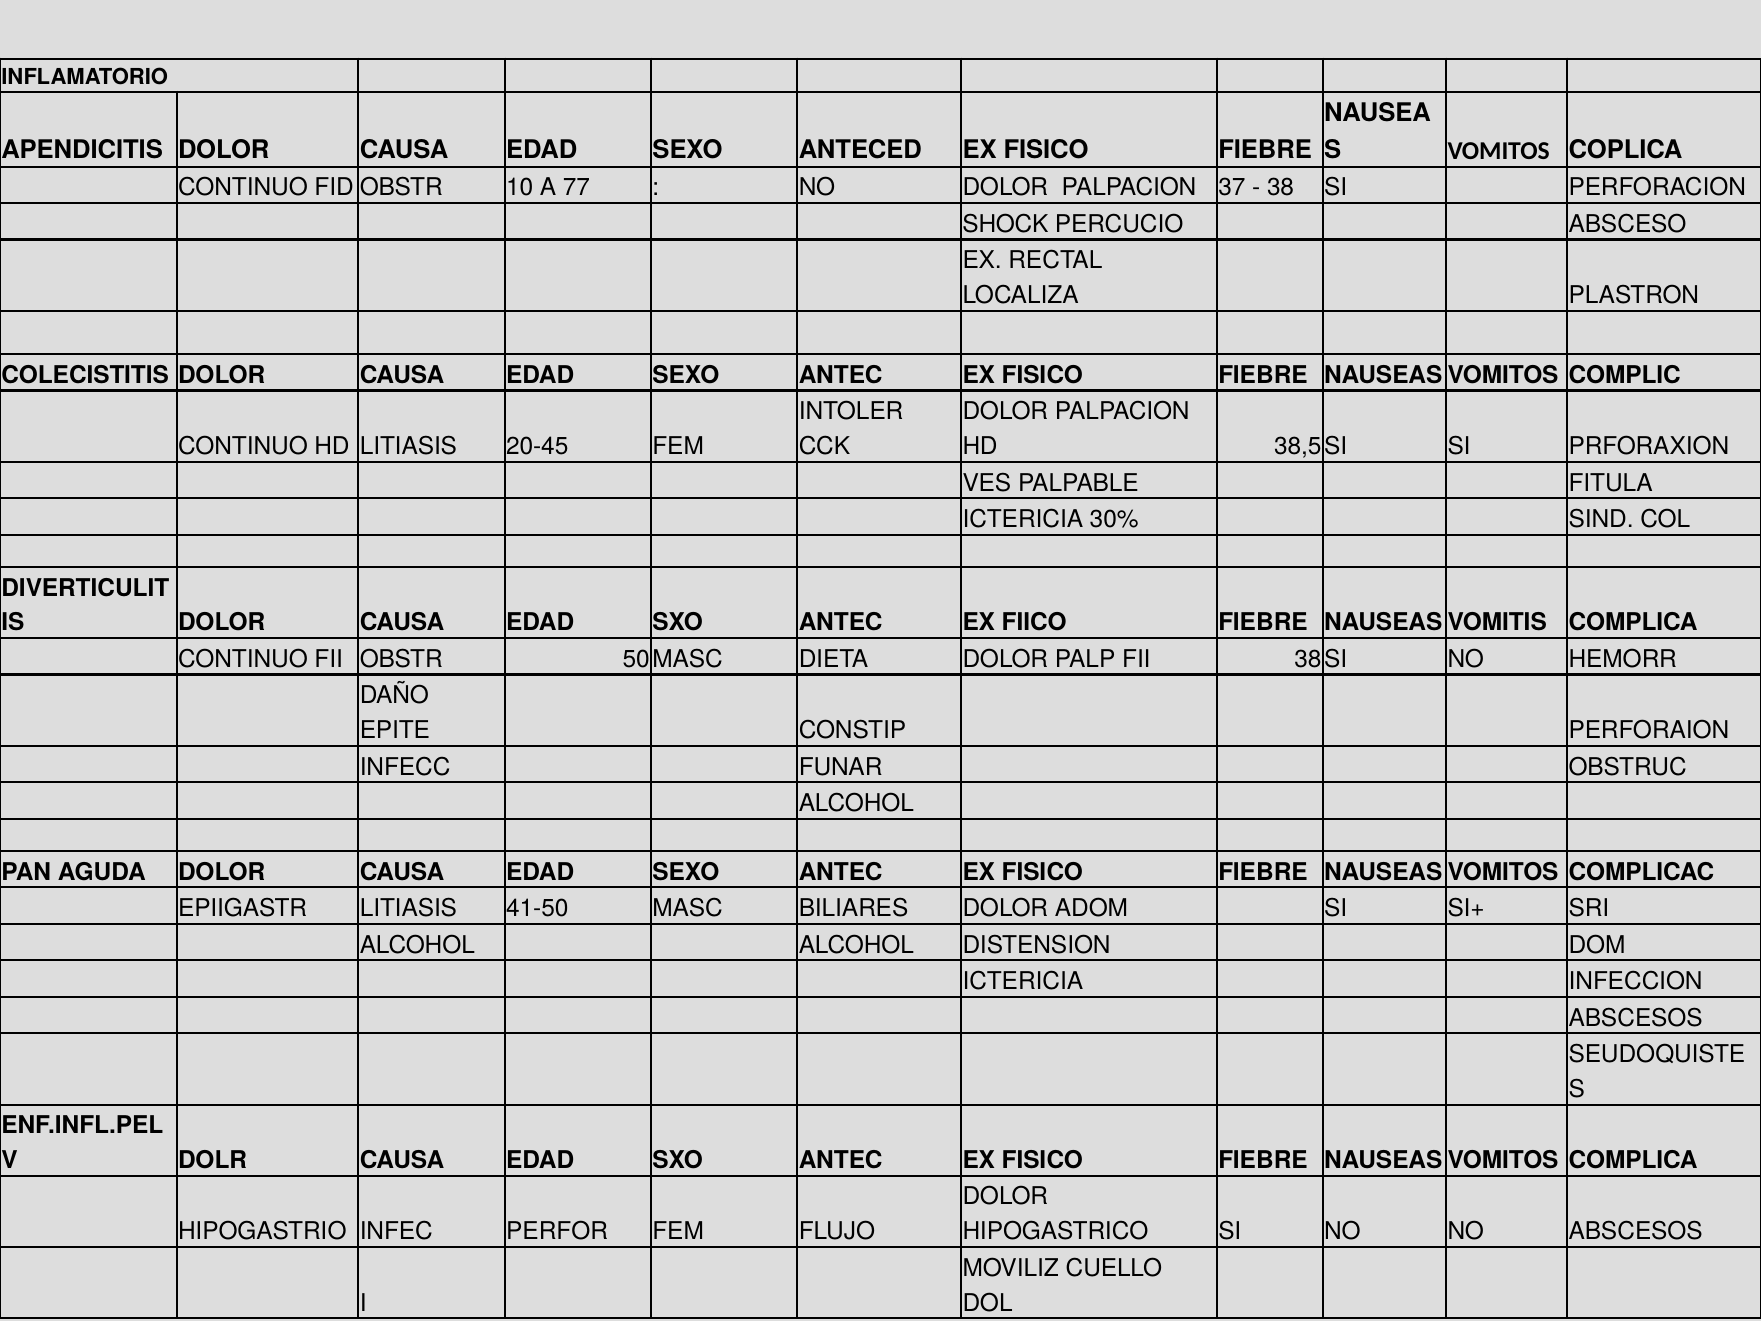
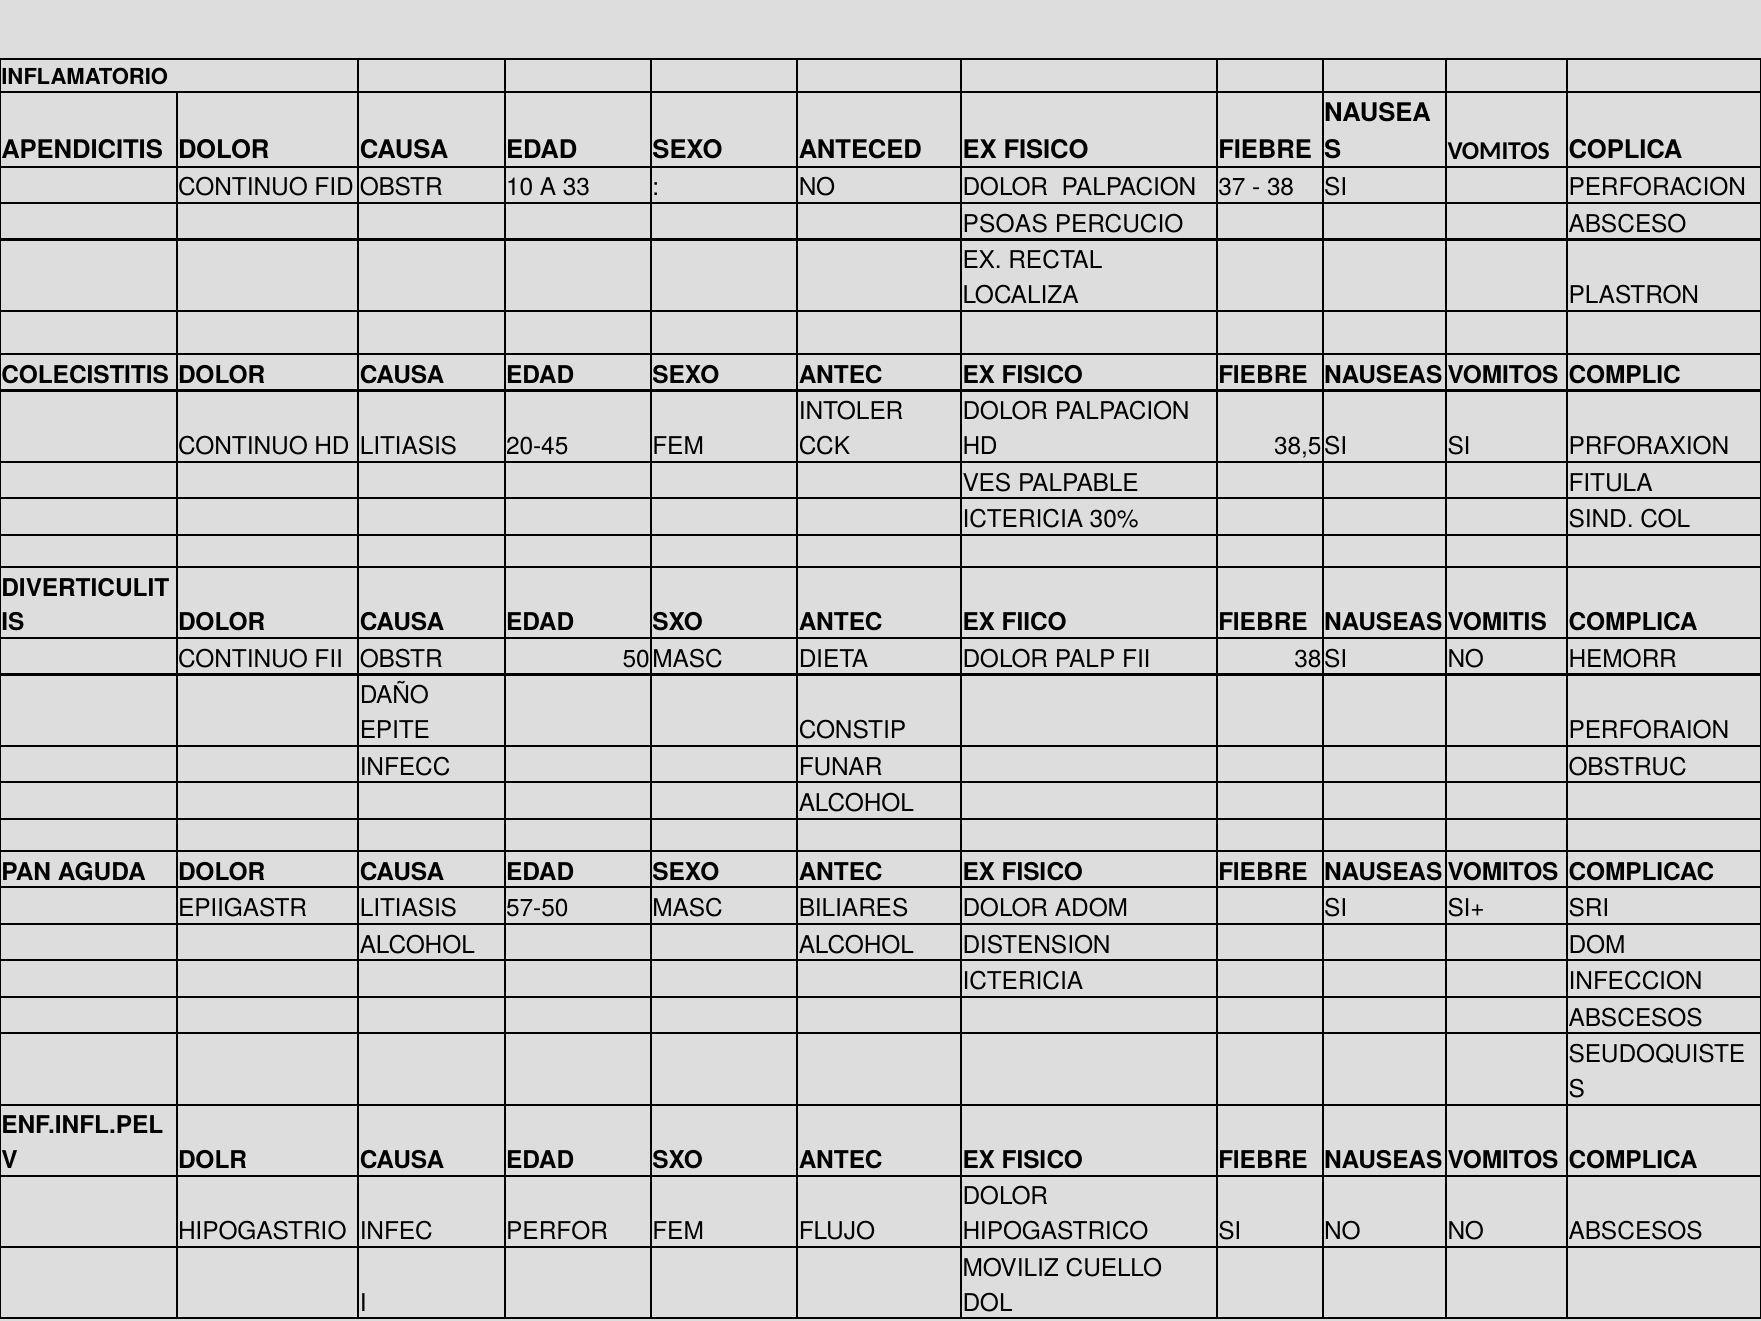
77: 77 -> 33
SHOCK: SHOCK -> PSOAS
41-50: 41-50 -> 57-50
